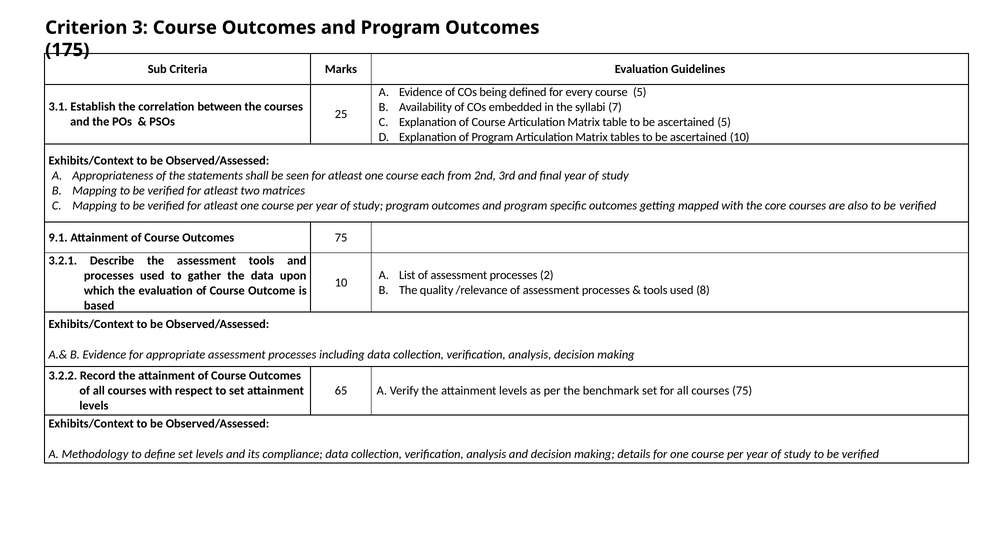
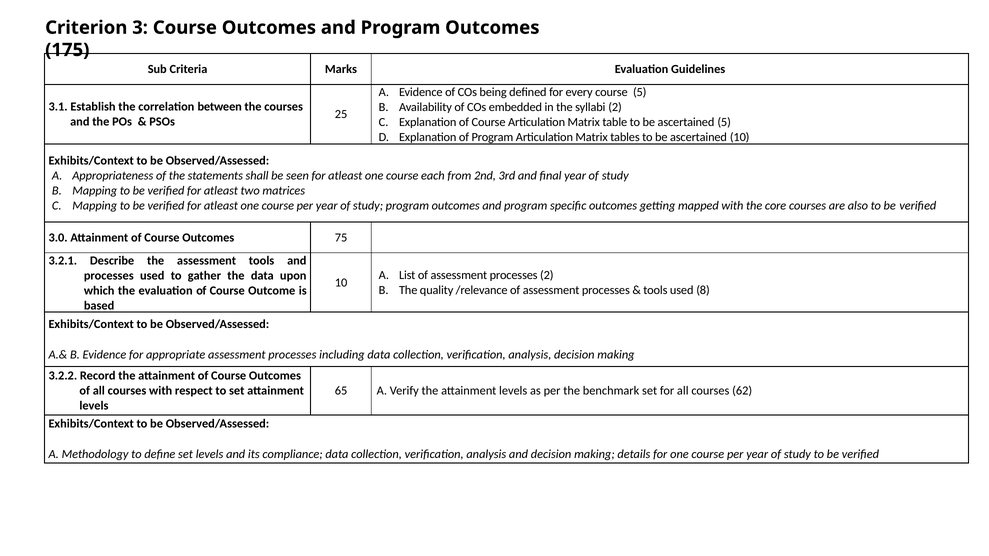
syllabi 7: 7 -> 2
9.1: 9.1 -> 3.0
courses 75: 75 -> 62
